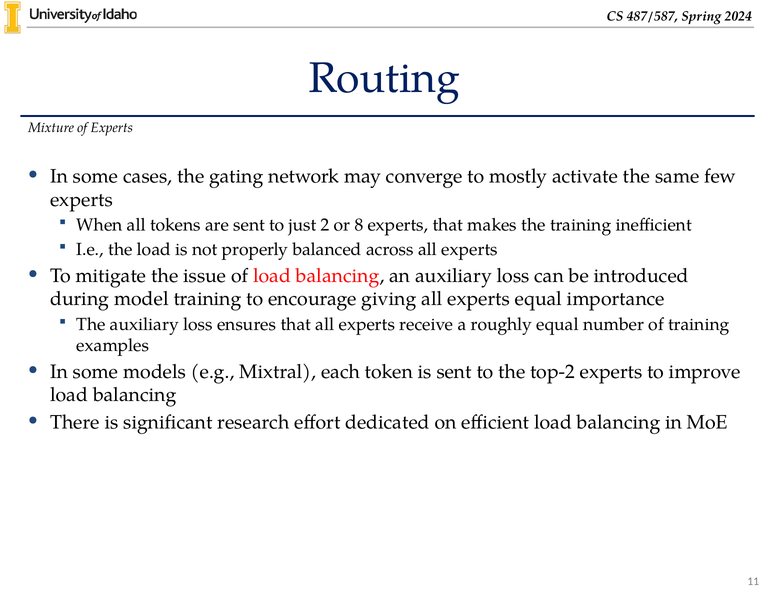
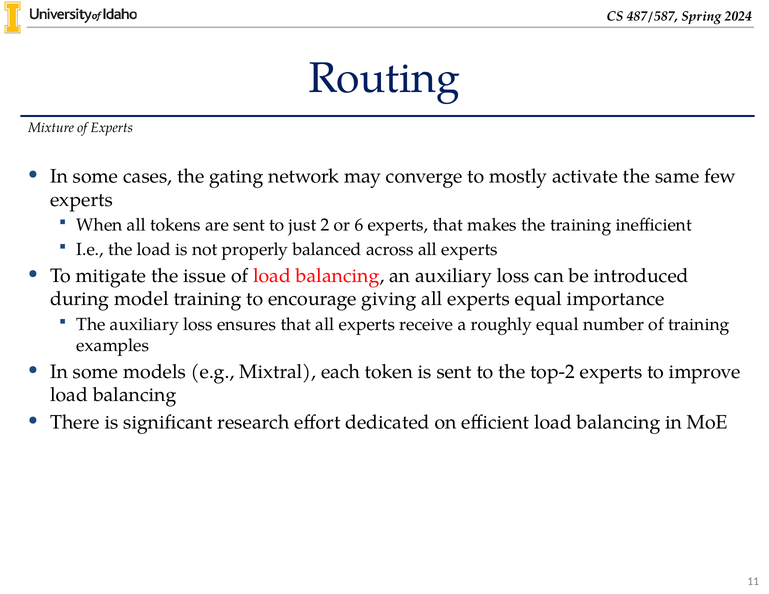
8: 8 -> 6
